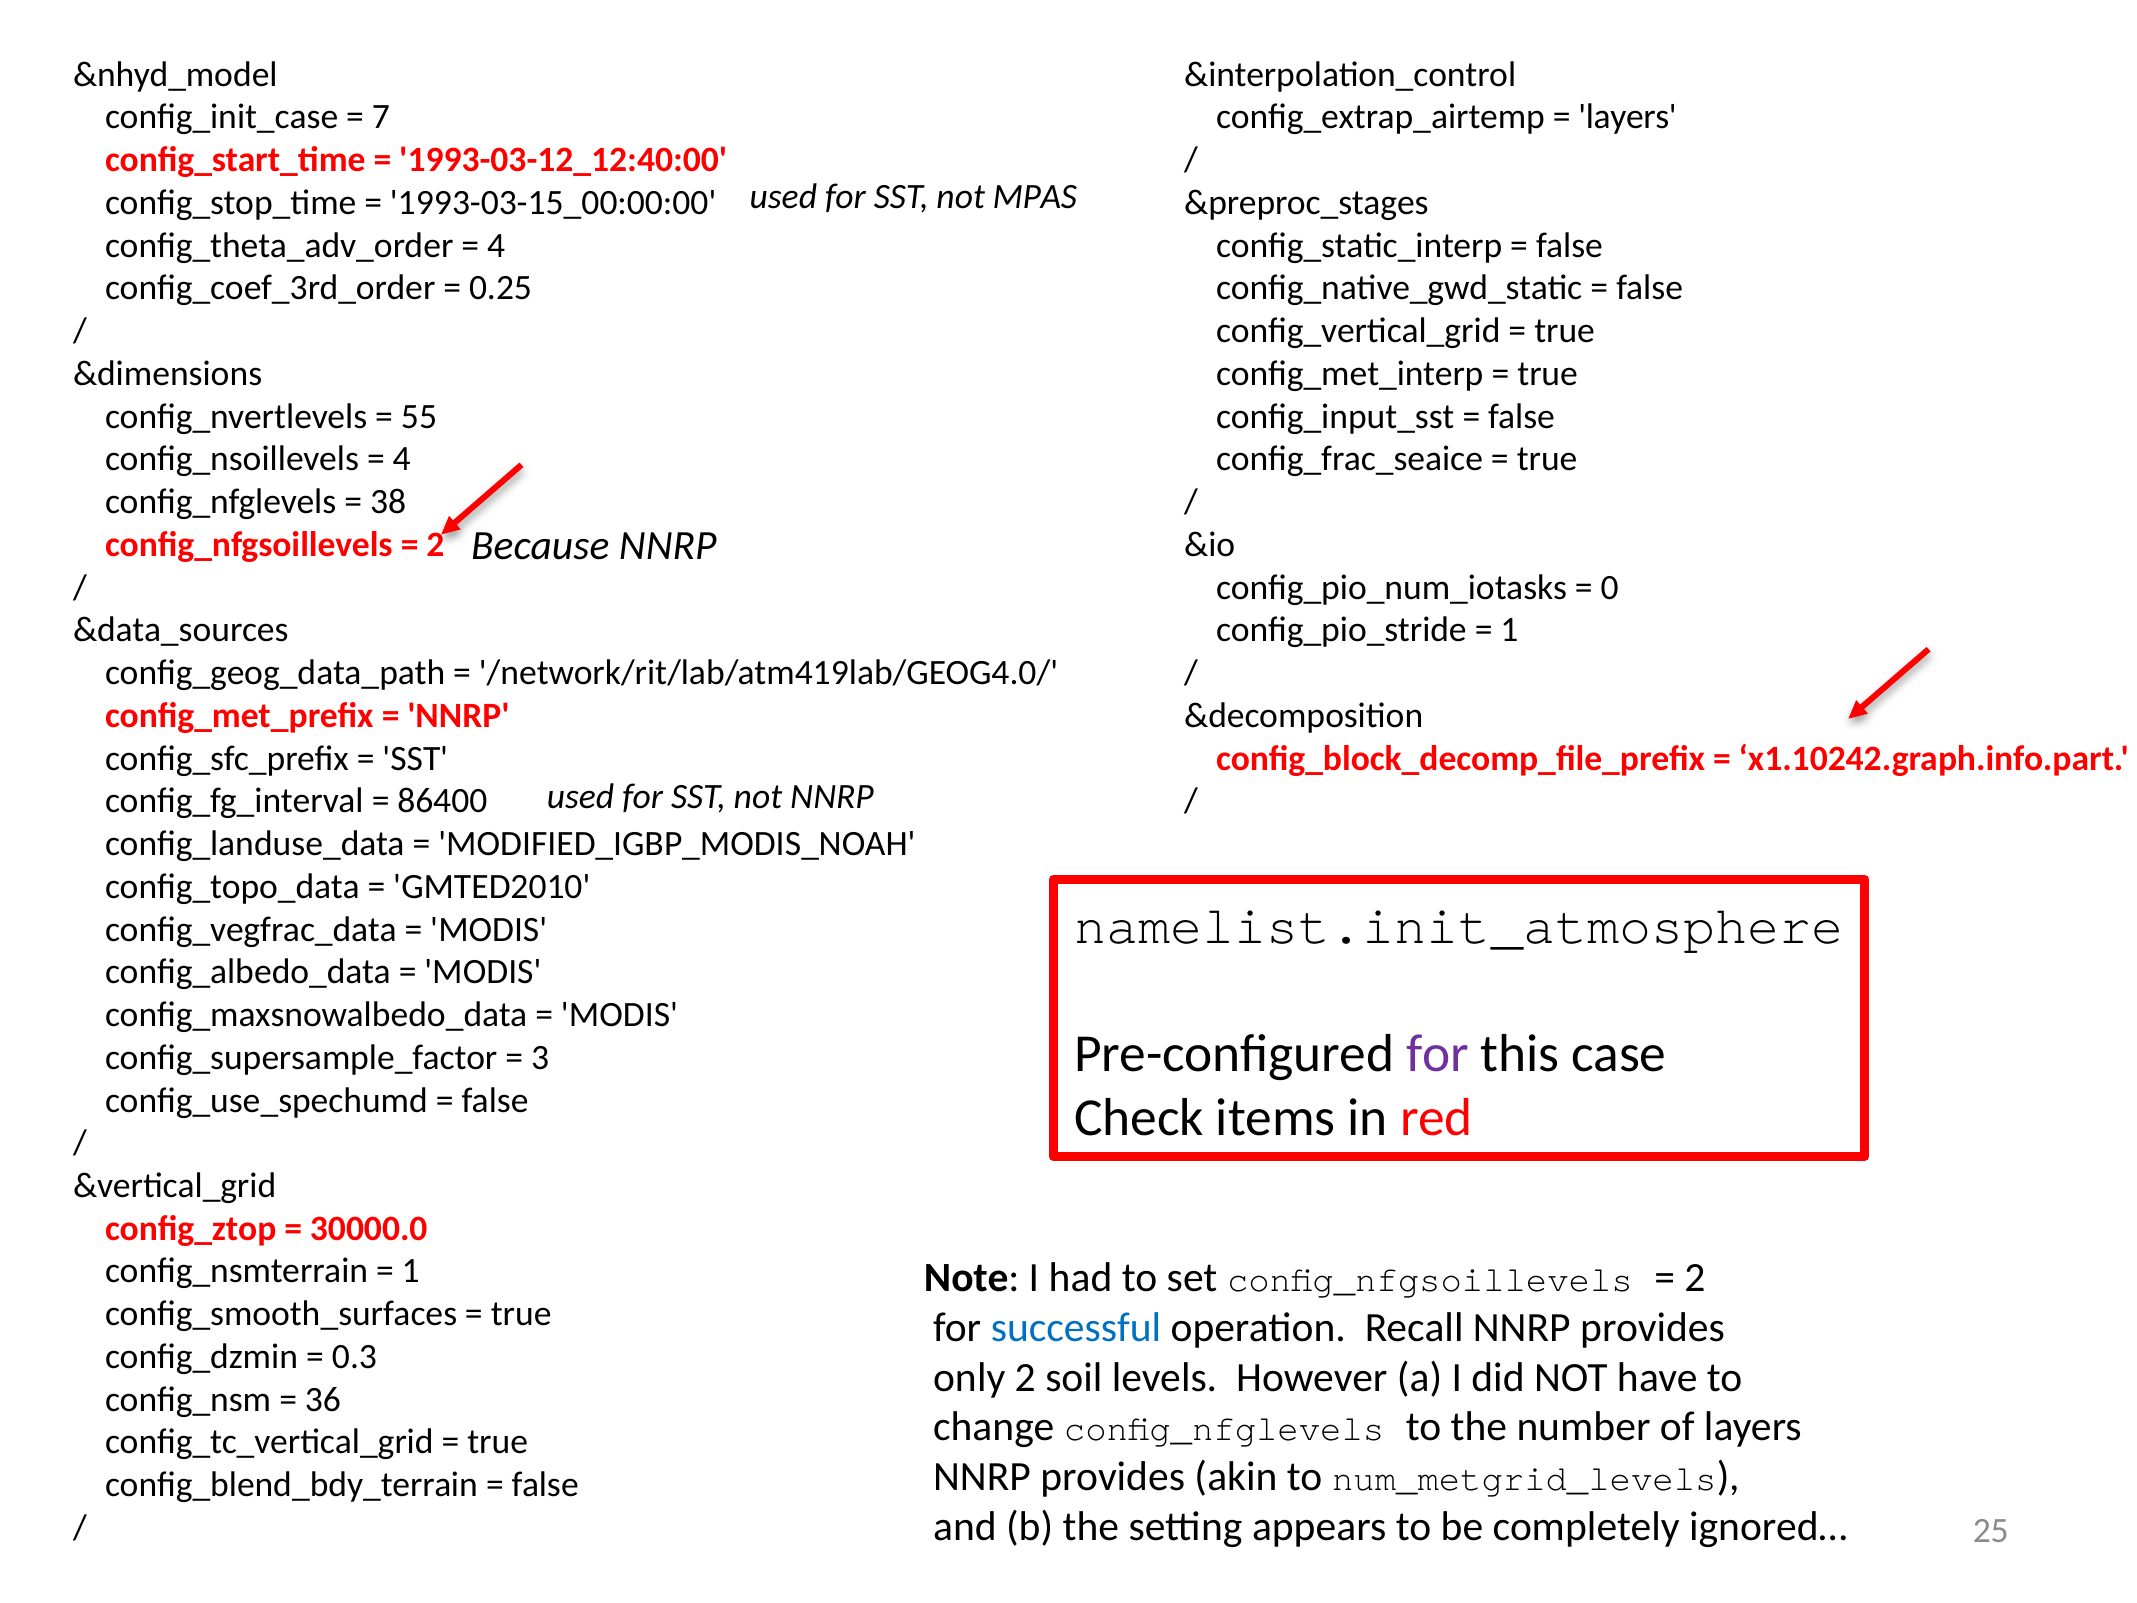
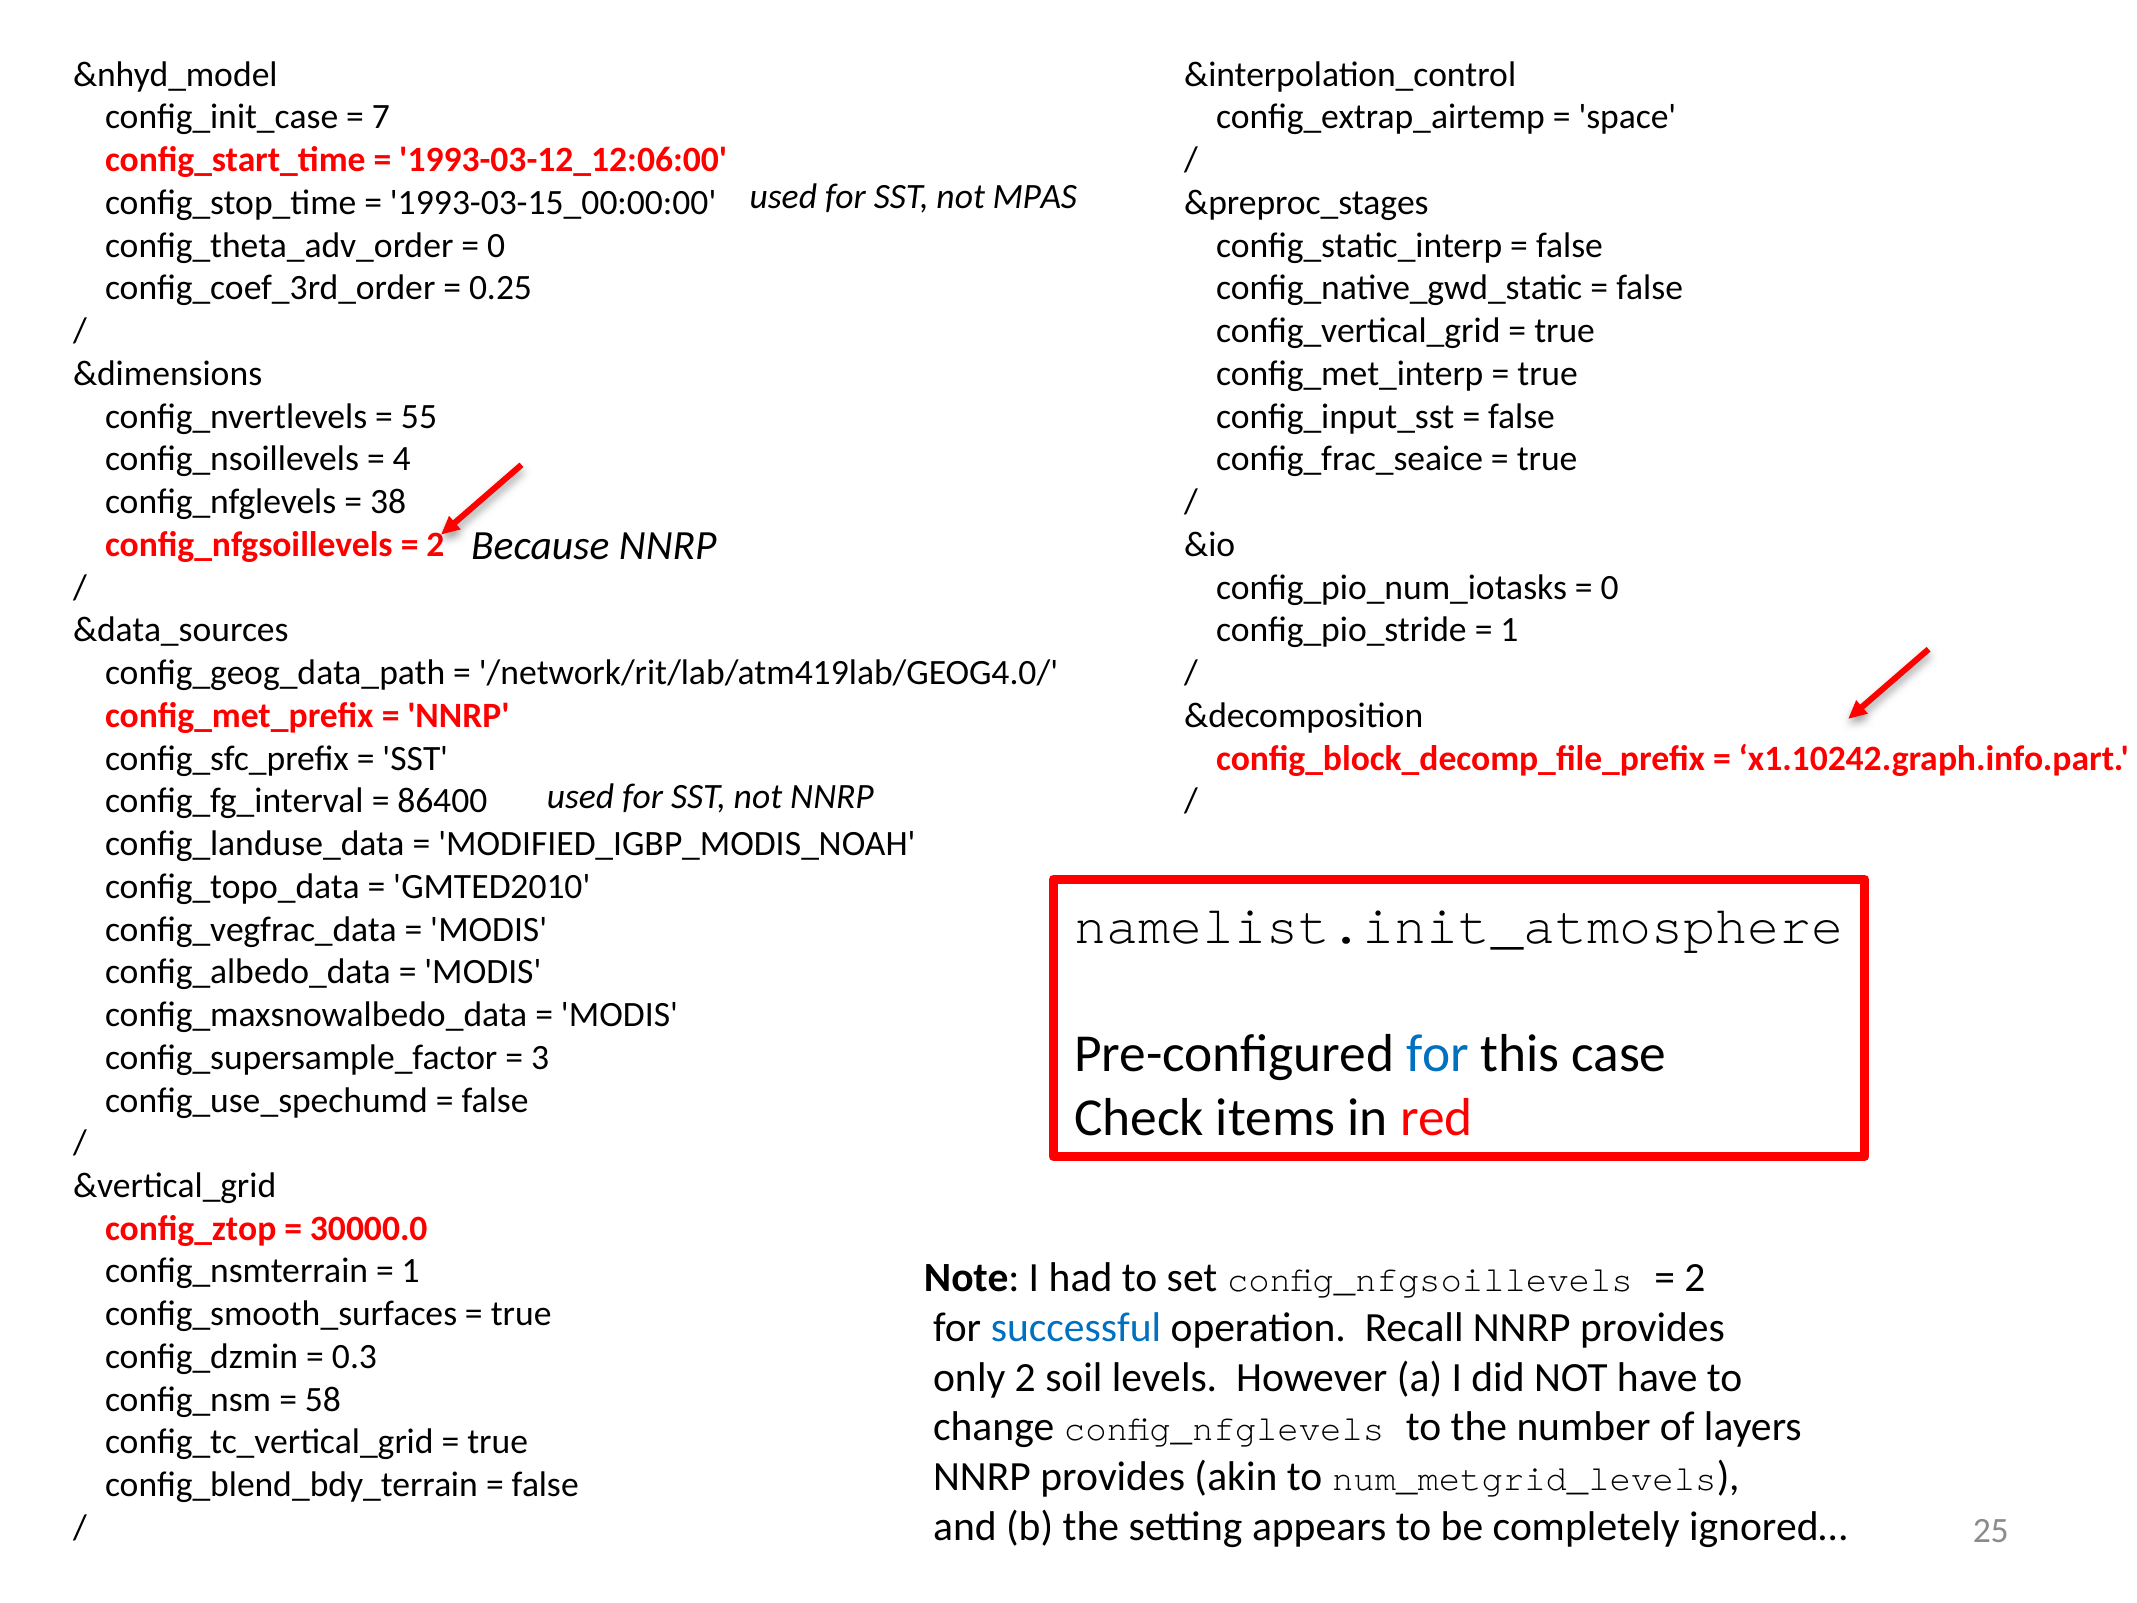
layers at (1628, 117): layers -> space
1993-03-12_12:40:00: 1993-03-12_12:40:00 -> 1993-03-12_12:06:00
4 at (496, 245): 4 -> 0
for at (1438, 1054) colour: purple -> blue
36: 36 -> 58
